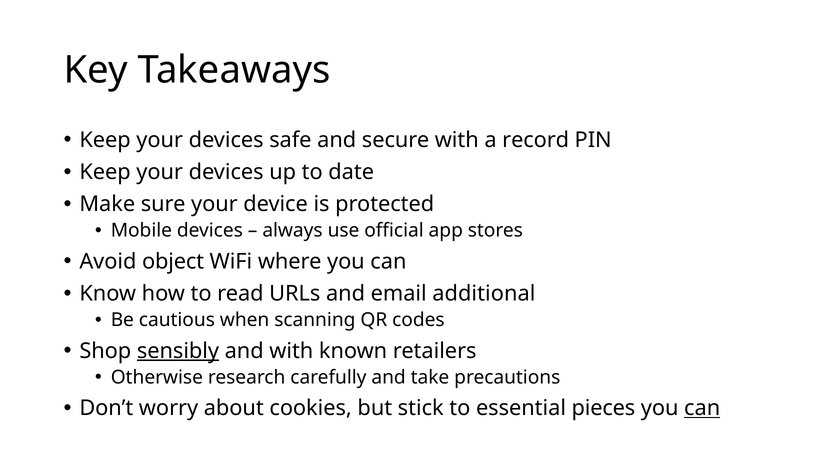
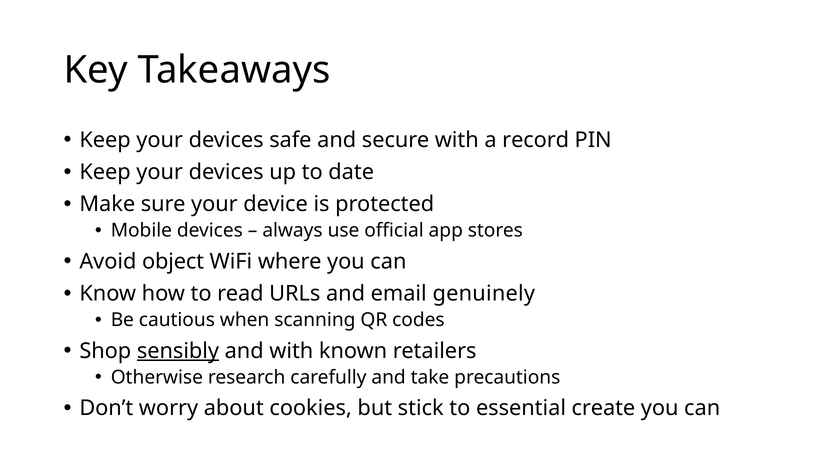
additional: additional -> genuinely
pieces: pieces -> create
can at (702, 408) underline: present -> none
